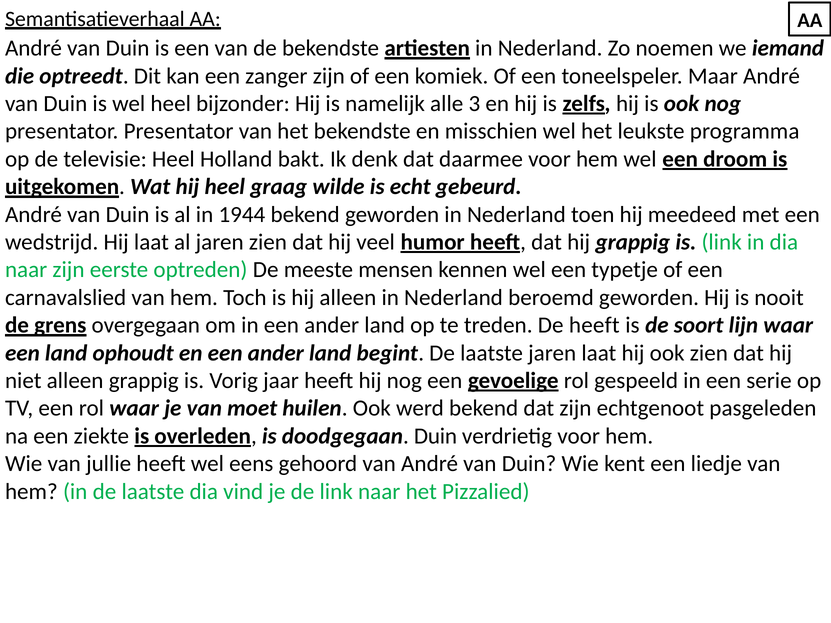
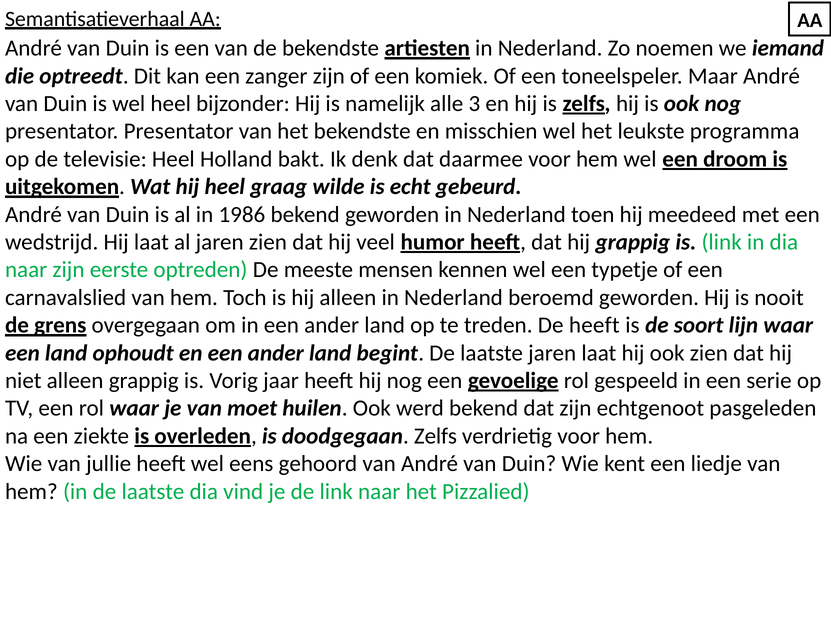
1944: 1944 -> 1986
doodgegaan Duin: Duin -> Zelfs
